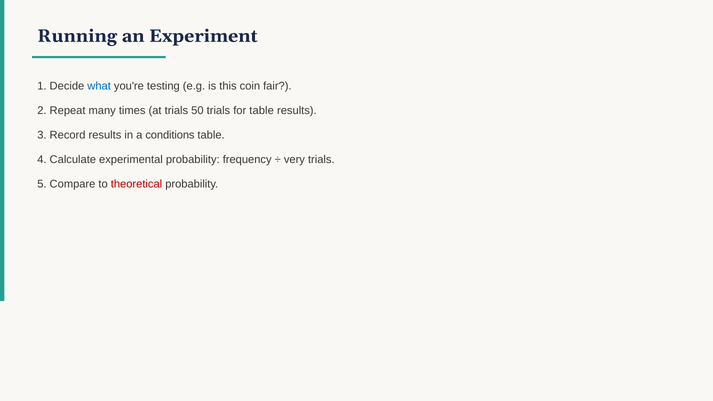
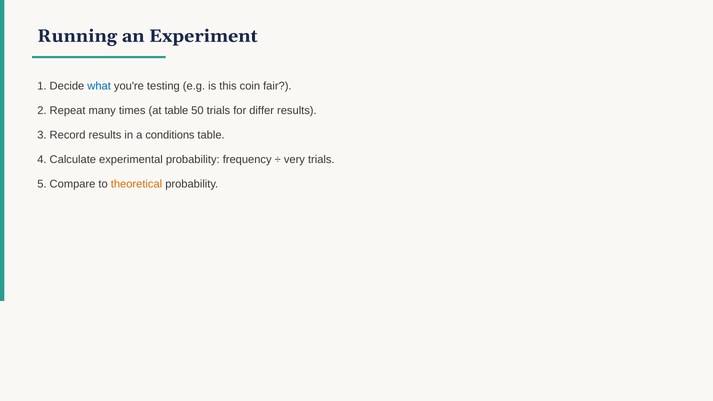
at trials: trials -> table
for table: table -> differ
theoretical colour: red -> orange
